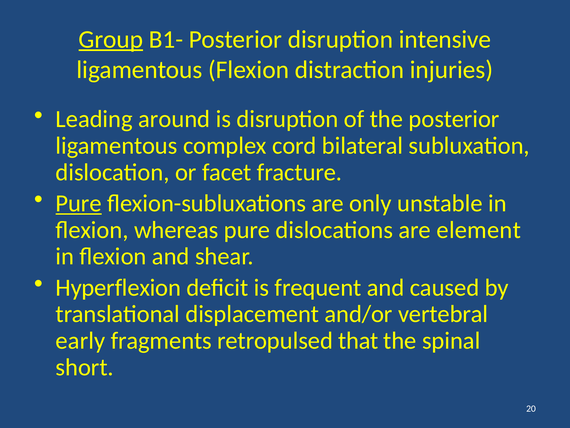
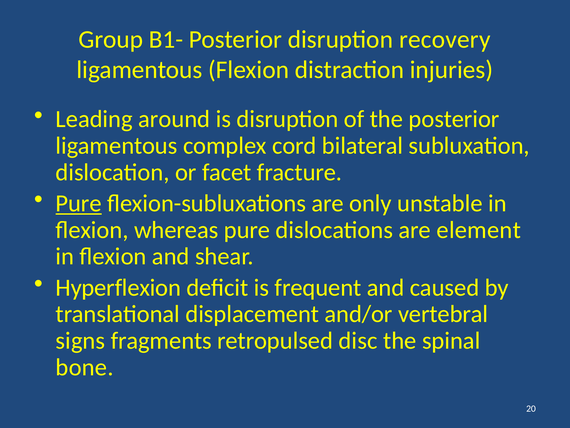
Group underline: present -> none
intensive: intensive -> recovery
early: early -> signs
that: that -> disc
short: short -> bone
